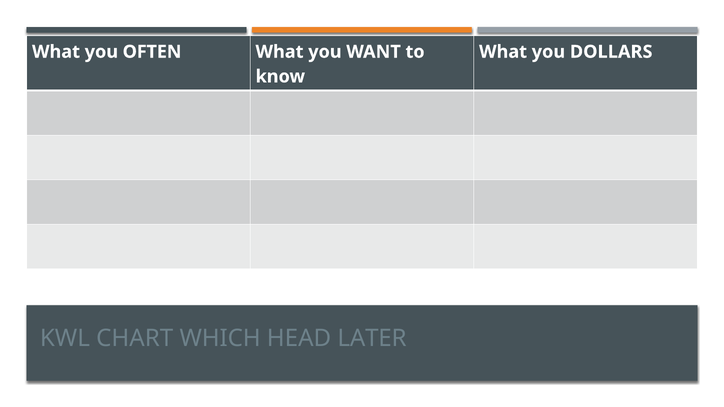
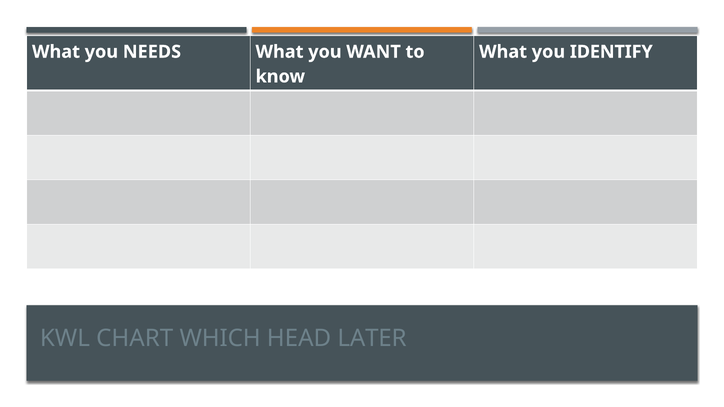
OFTEN: OFTEN -> NEEDS
DOLLARS: DOLLARS -> IDENTIFY
